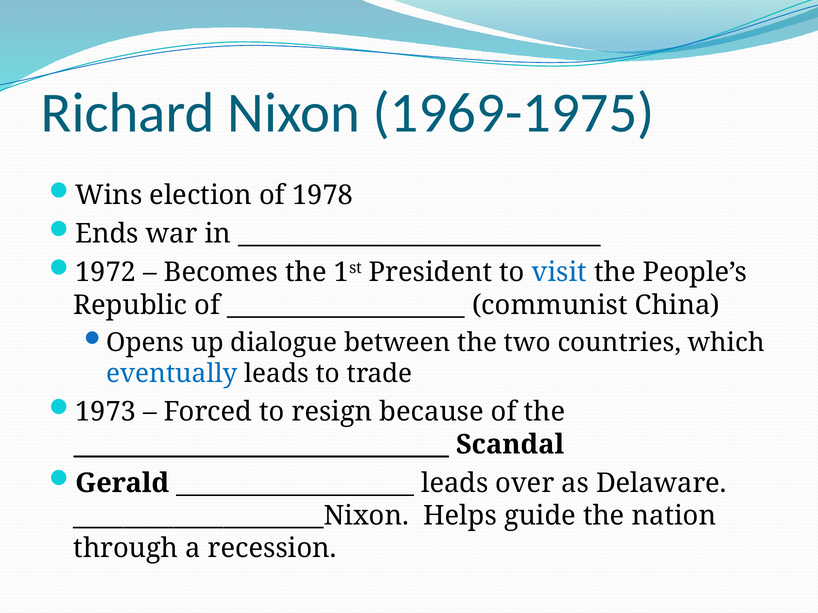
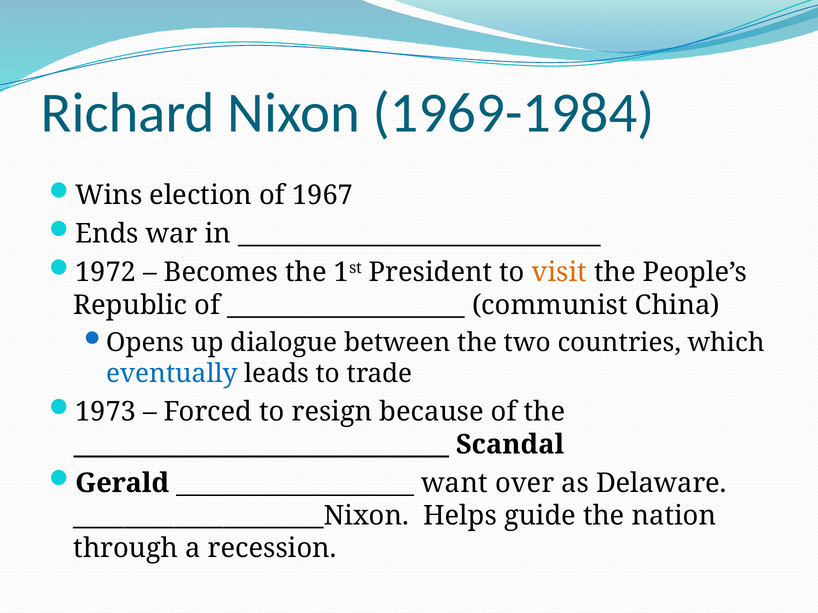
1969-1975: 1969-1975 -> 1969-1984
1978: 1978 -> 1967
visit colour: blue -> orange
leads at (455, 483): leads -> want
